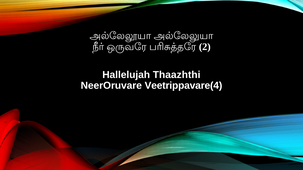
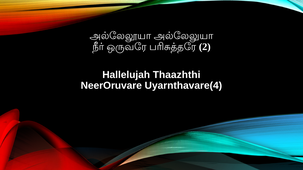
Veetrippavare(4: Veetrippavare(4 -> Uyarnthavare(4
